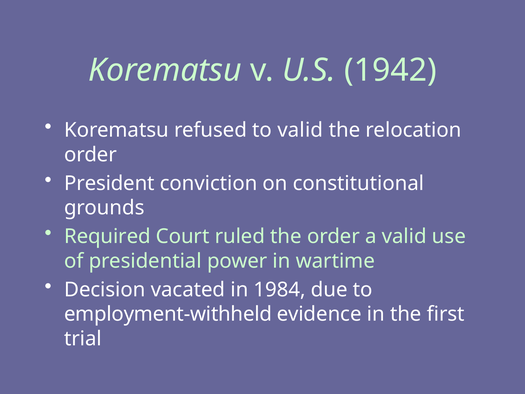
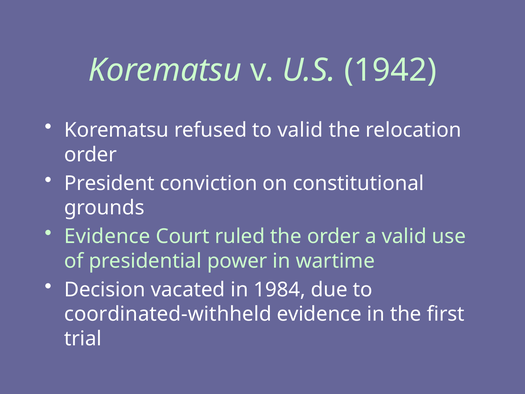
Required at (107, 236): Required -> Evidence
employment-withheld: employment-withheld -> coordinated-withheld
